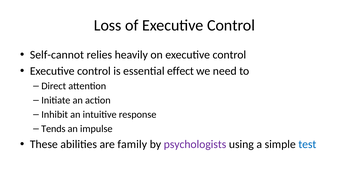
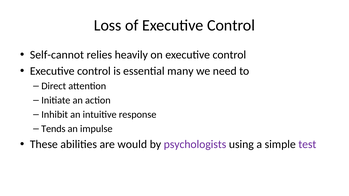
effect: effect -> many
family: family -> would
test colour: blue -> purple
